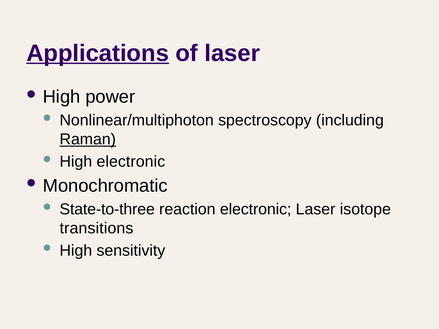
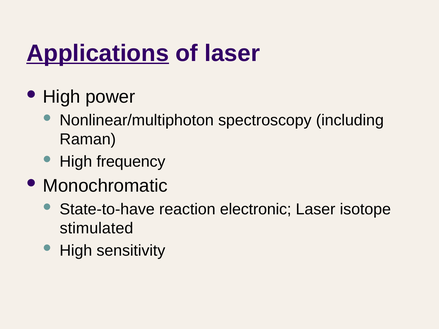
Raman underline: present -> none
High electronic: electronic -> frequency
State-to-three: State-to-three -> State-to-have
transitions: transitions -> stimulated
